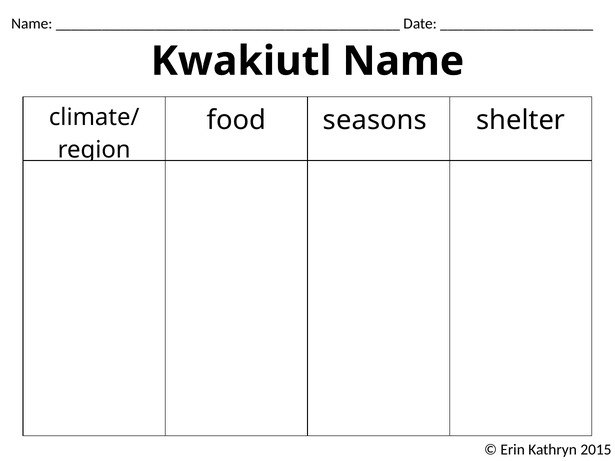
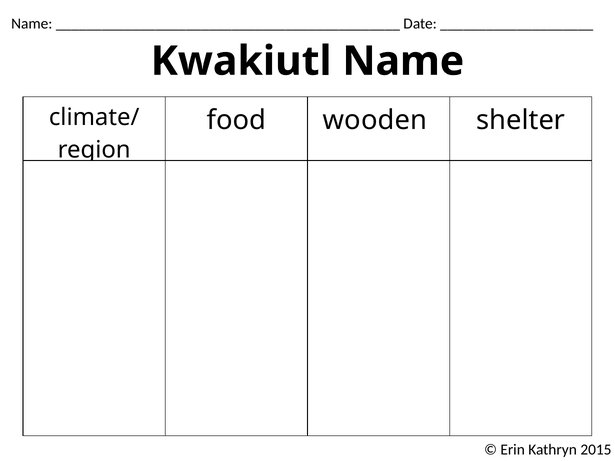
seasons: seasons -> wooden
